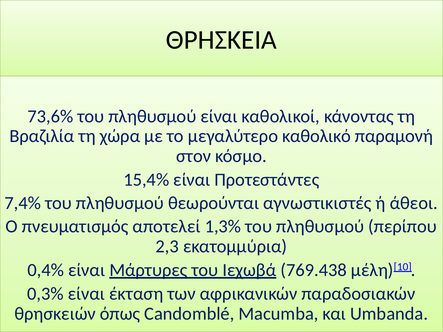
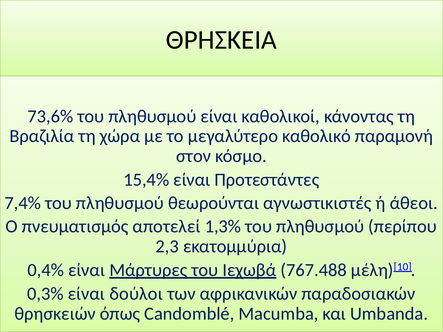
769.438: 769.438 -> 767.488
έκταση: έκταση -> δούλοι
